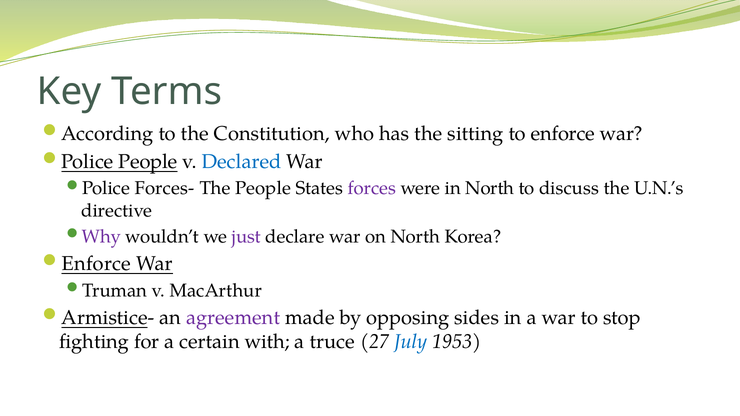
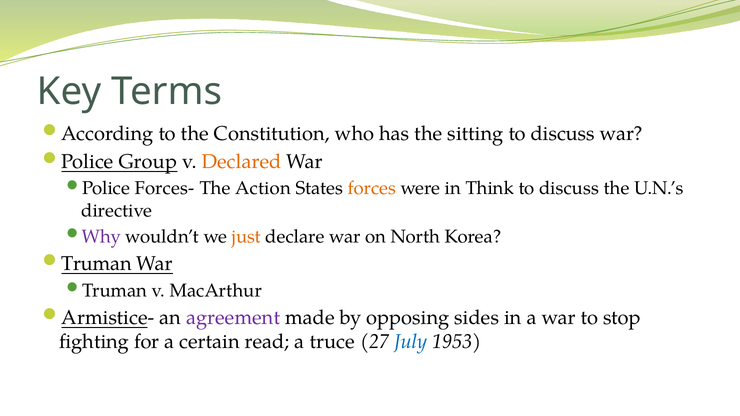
enforce at (563, 134): enforce -> discuss
Police People: People -> Group
Declared colour: blue -> orange
The People: People -> Action
forces colour: purple -> orange
in North: North -> Think
just colour: purple -> orange
Enforce at (96, 264): Enforce -> Truman
with: with -> read
